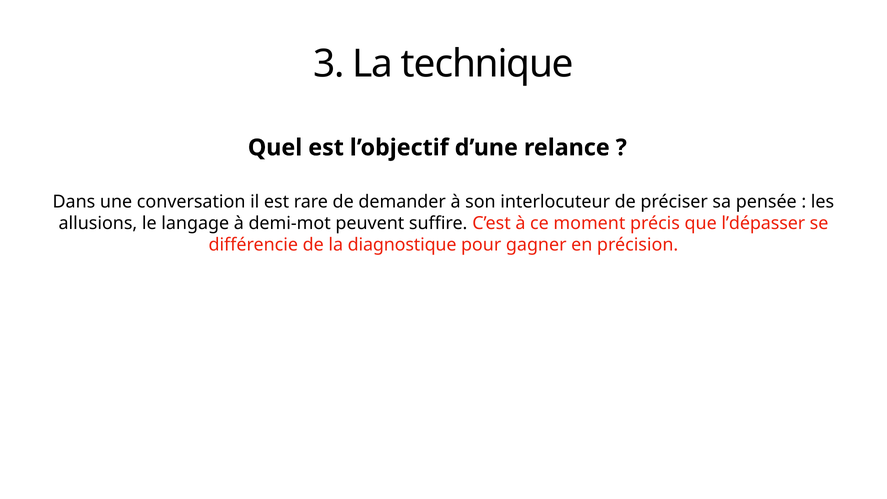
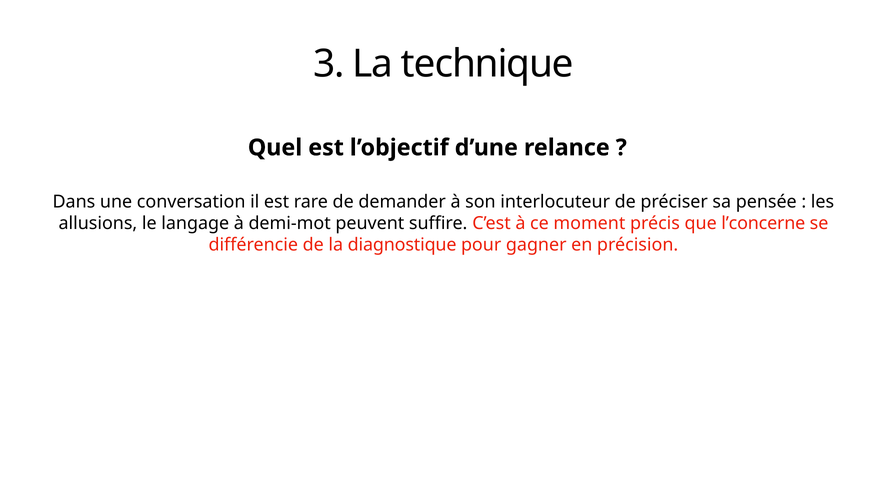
l’dépasser: l’dépasser -> l’concerne
